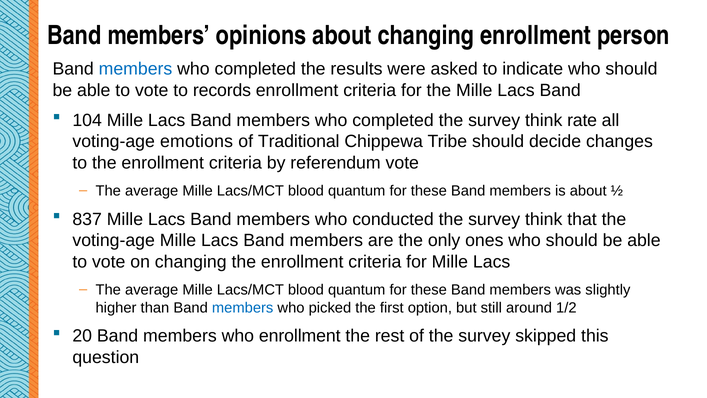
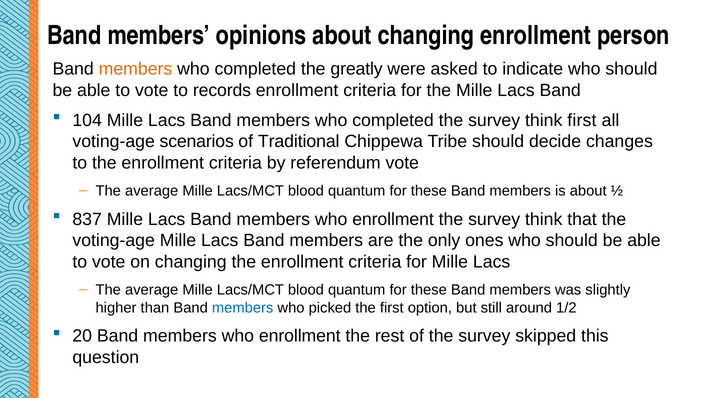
members at (135, 69) colour: blue -> orange
results: results -> greatly
think rate: rate -> first
emotions: emotions -> scenarios
conducted at (393, 219): conducted -> enrollment
